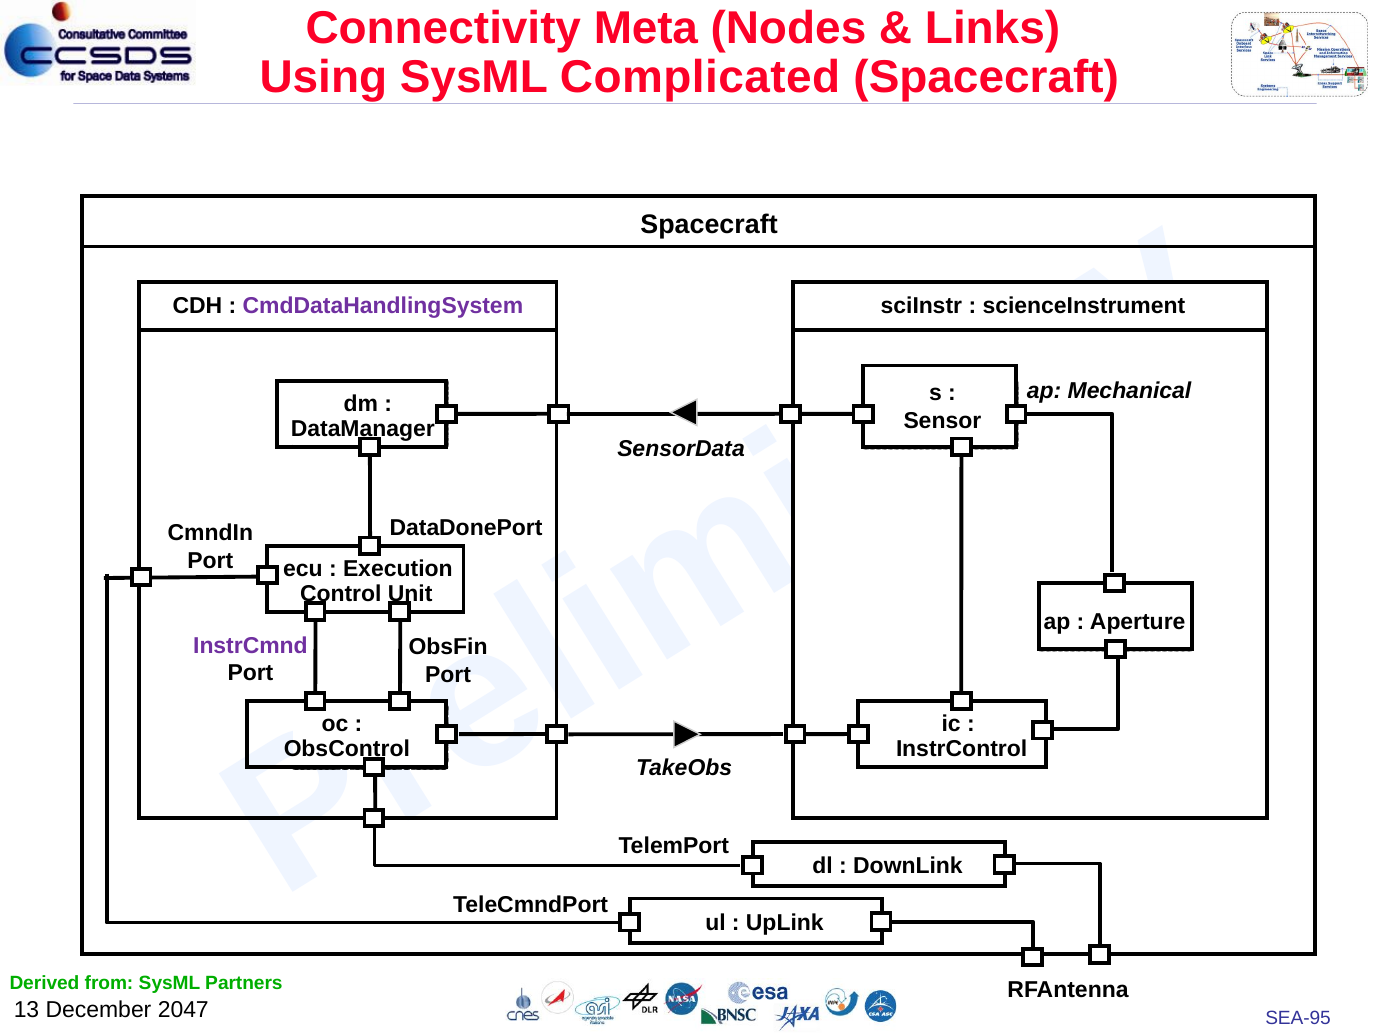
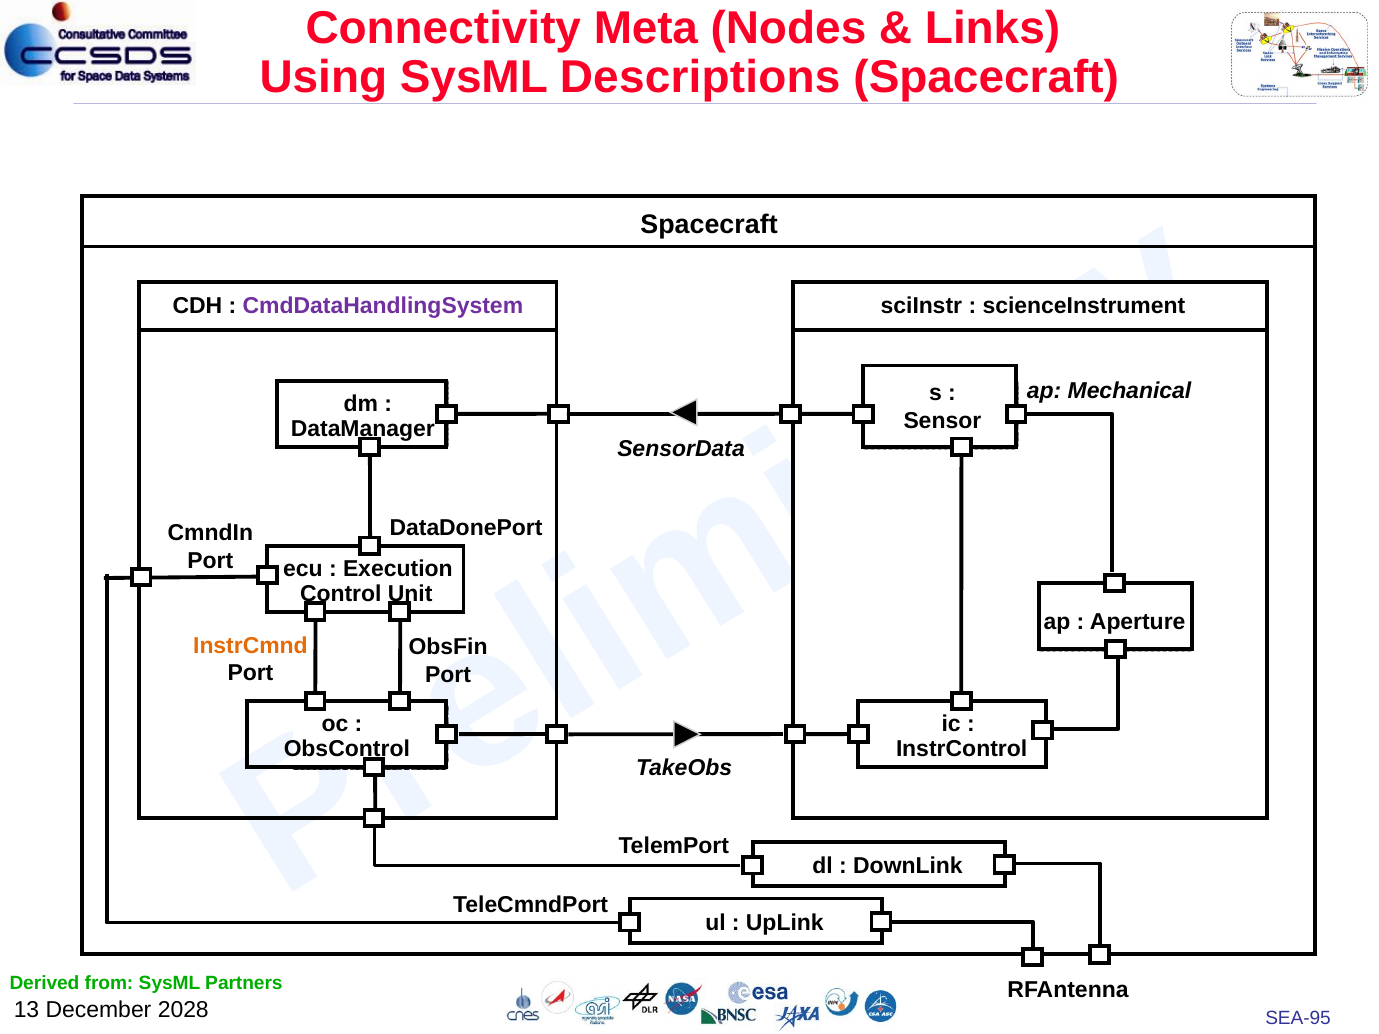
Complicated: Complicated -> Descriptions
InstrCmnd colour: purple -> orange
2047: 2047 -> 2028
